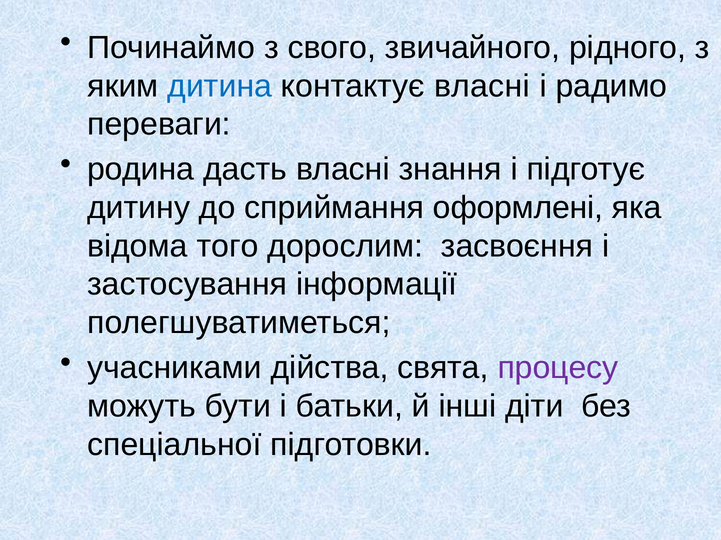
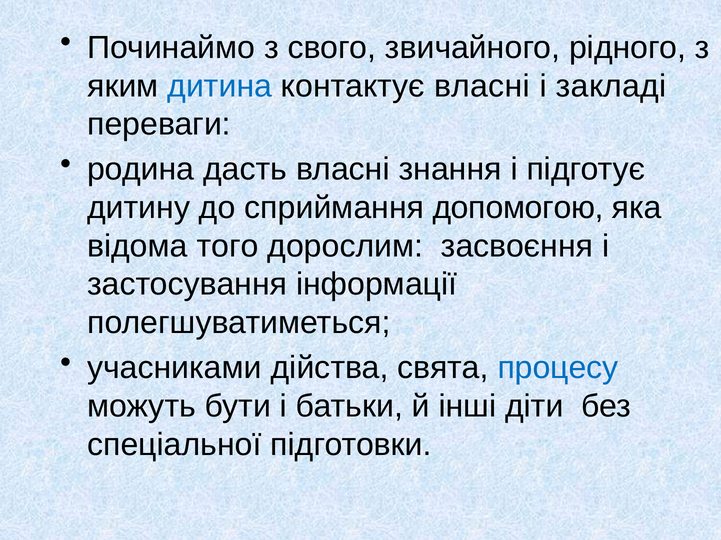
радимо: радимо -> закладі
оформлені: оформлені -> допомогою
процесу colour: purple -> blue
